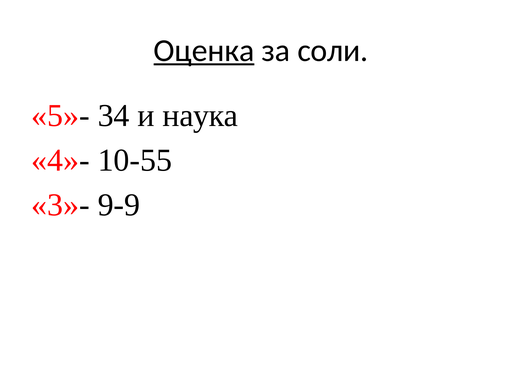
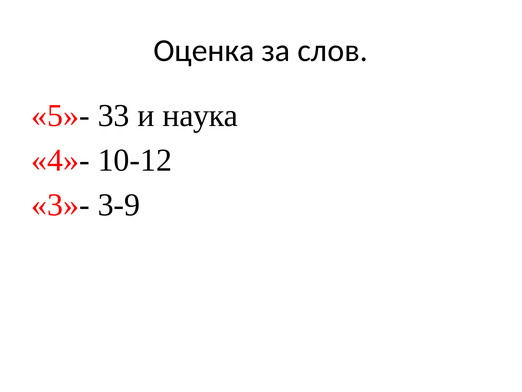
Оценка underline: present -> none
соли: соли -> слов
34: 34 -> 33
10-55: 10-55 -> 10-12
9-9: 9-9 -> 3-9
